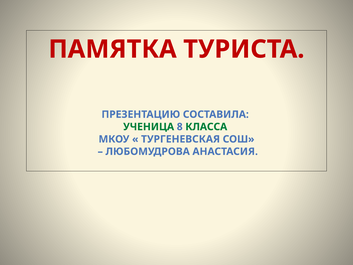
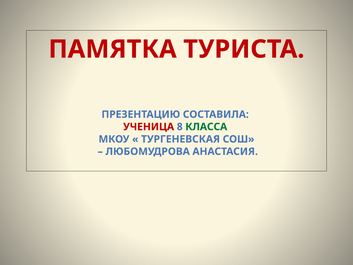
УЧЕНИЦА colour: green -> red
